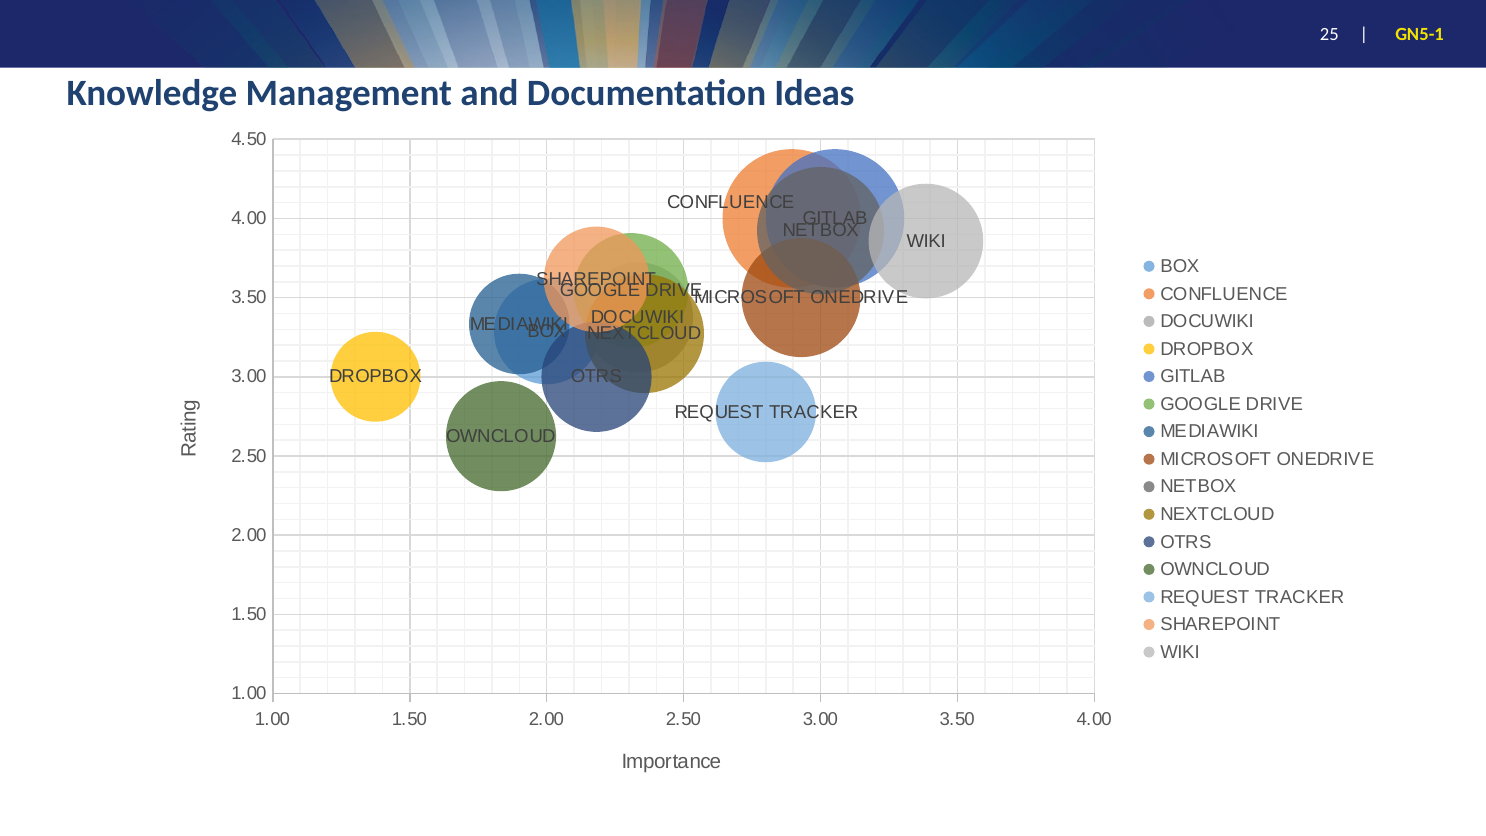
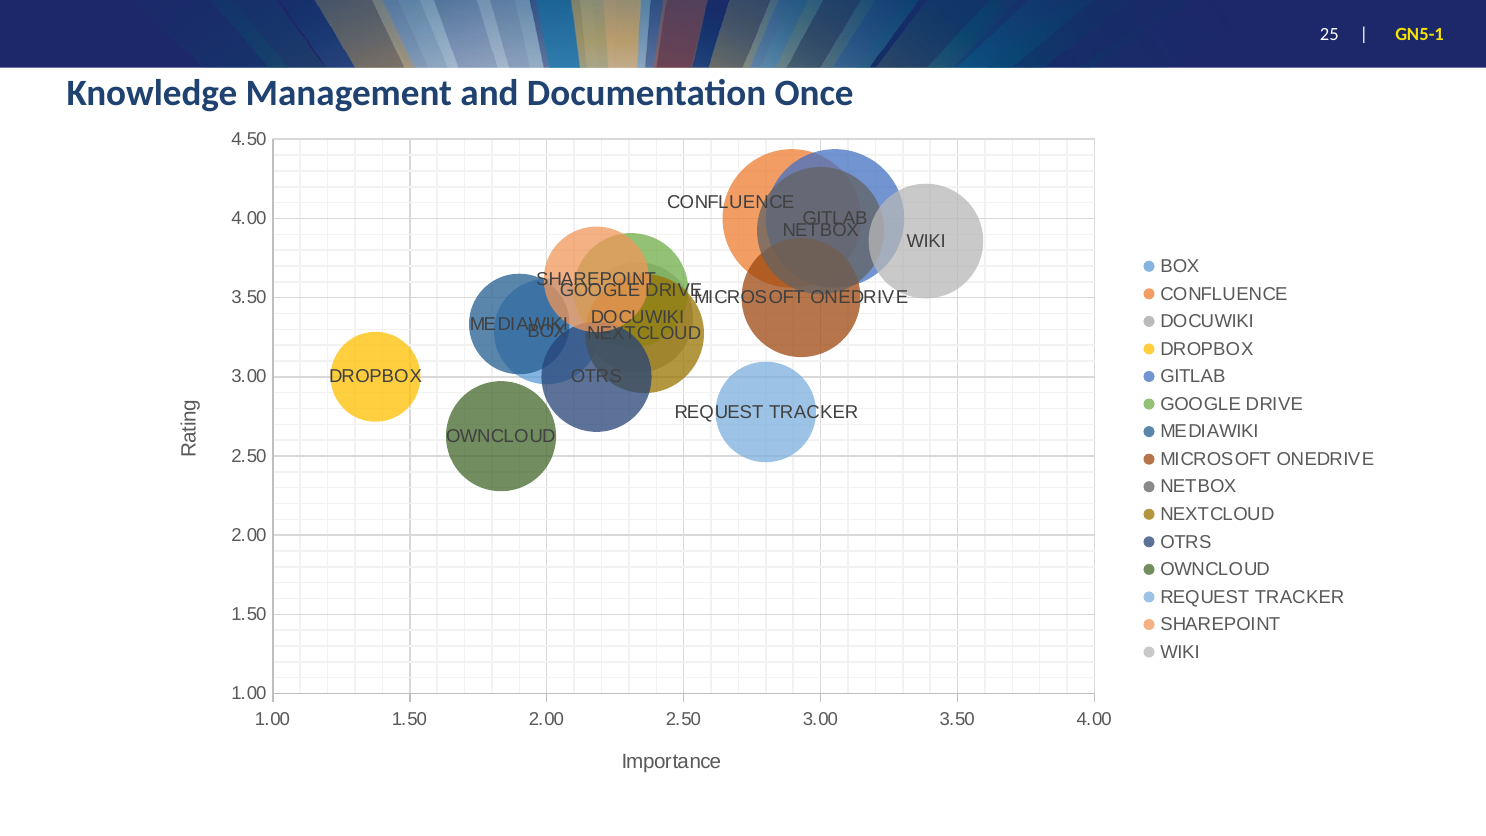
Ideas: Ideas -> Once
